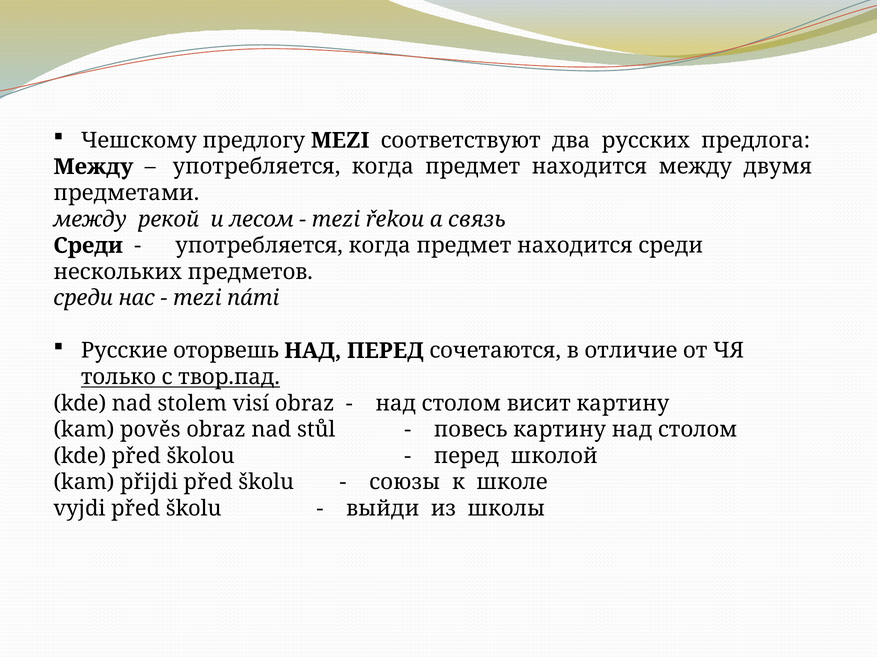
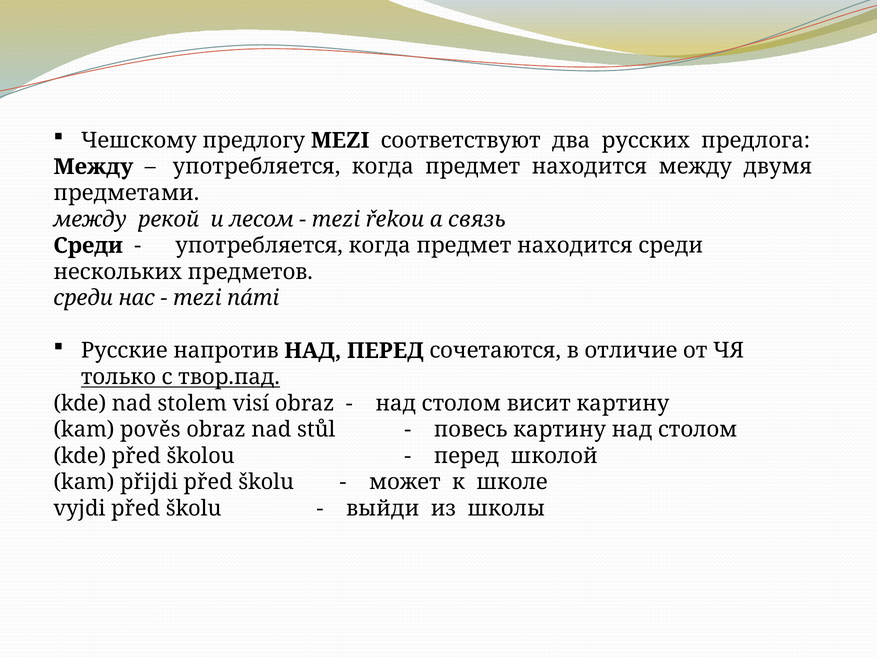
оторвешь: оторвешь -> напротив
союзы: союзы -> может
